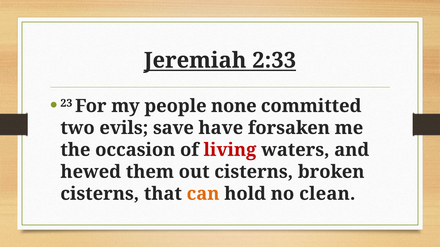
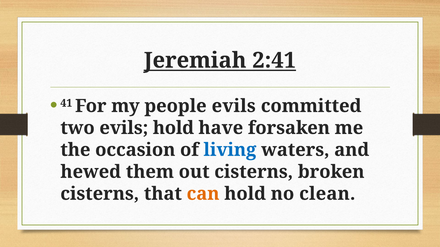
2:33: 2:33 -> 2:41
23: 23 -> 41
people none: none -> evils
evils save: save -> hold
living colour: red -> blue
